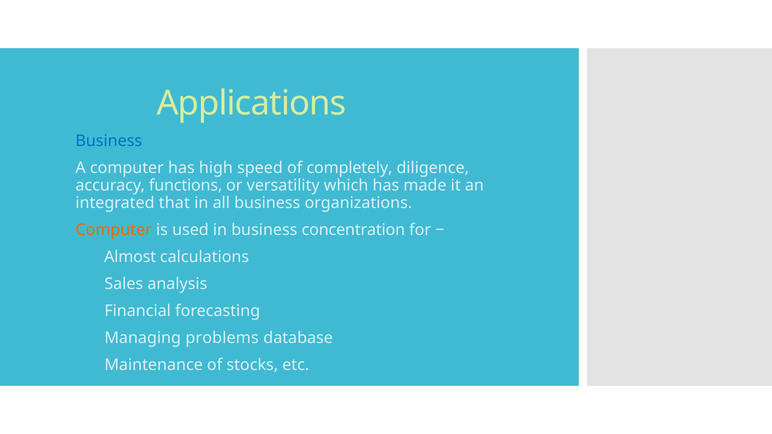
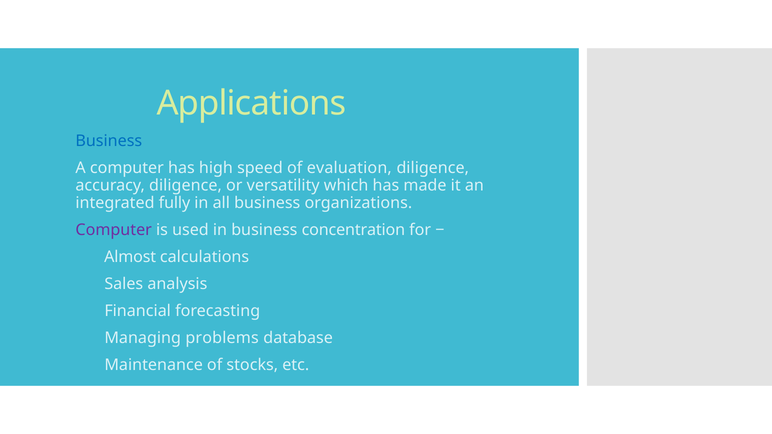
completely: completely -> evaluation
accuracy functions: functions -> diligence
that: that -> fully
Computer at (114, 230) colour: orange -> purple
